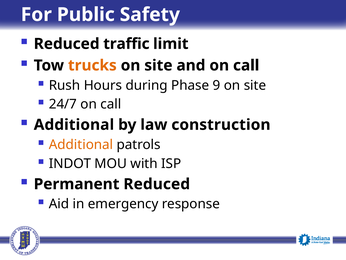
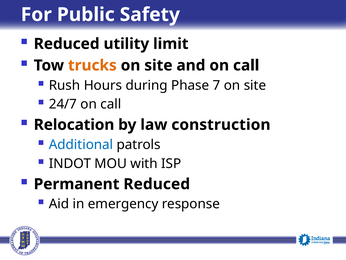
traffic: traffic -> utility
9: 9 -> 7
Additional at (74, 125): Additional -> Relocation
Additional at (81, 144) colour: orange -> blue
